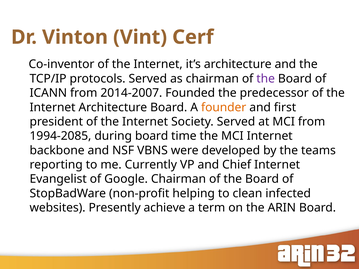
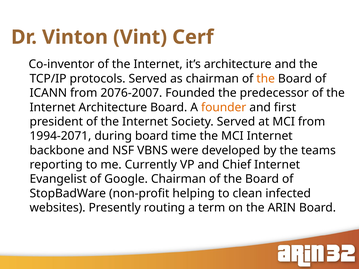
the at (266, 79) colour: purple -> orange
2014-2007: 2014-2007 -> 2076-2007
1994-2085: 1994-2085 -> 1994-2071
achieve: achieve -> routing
